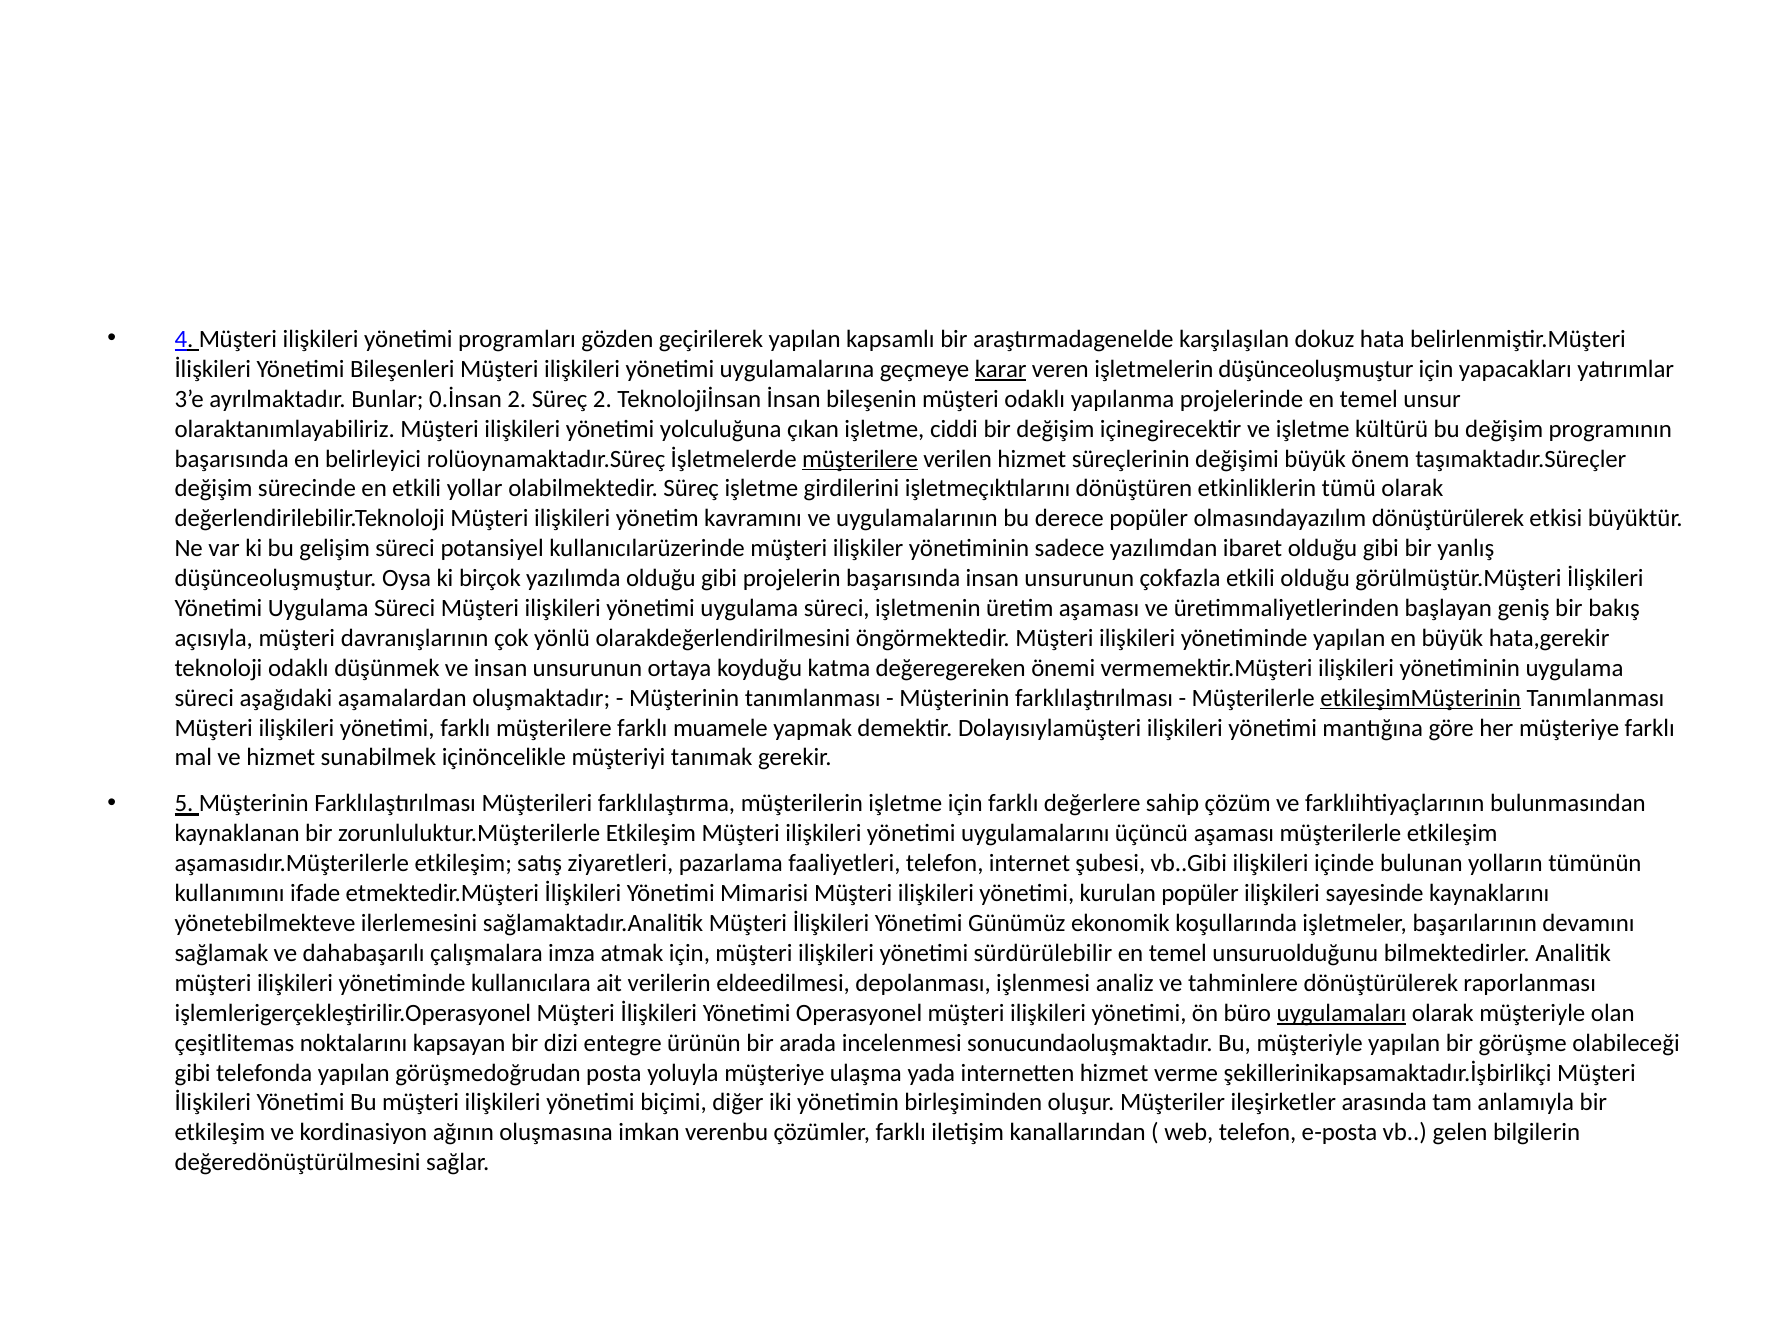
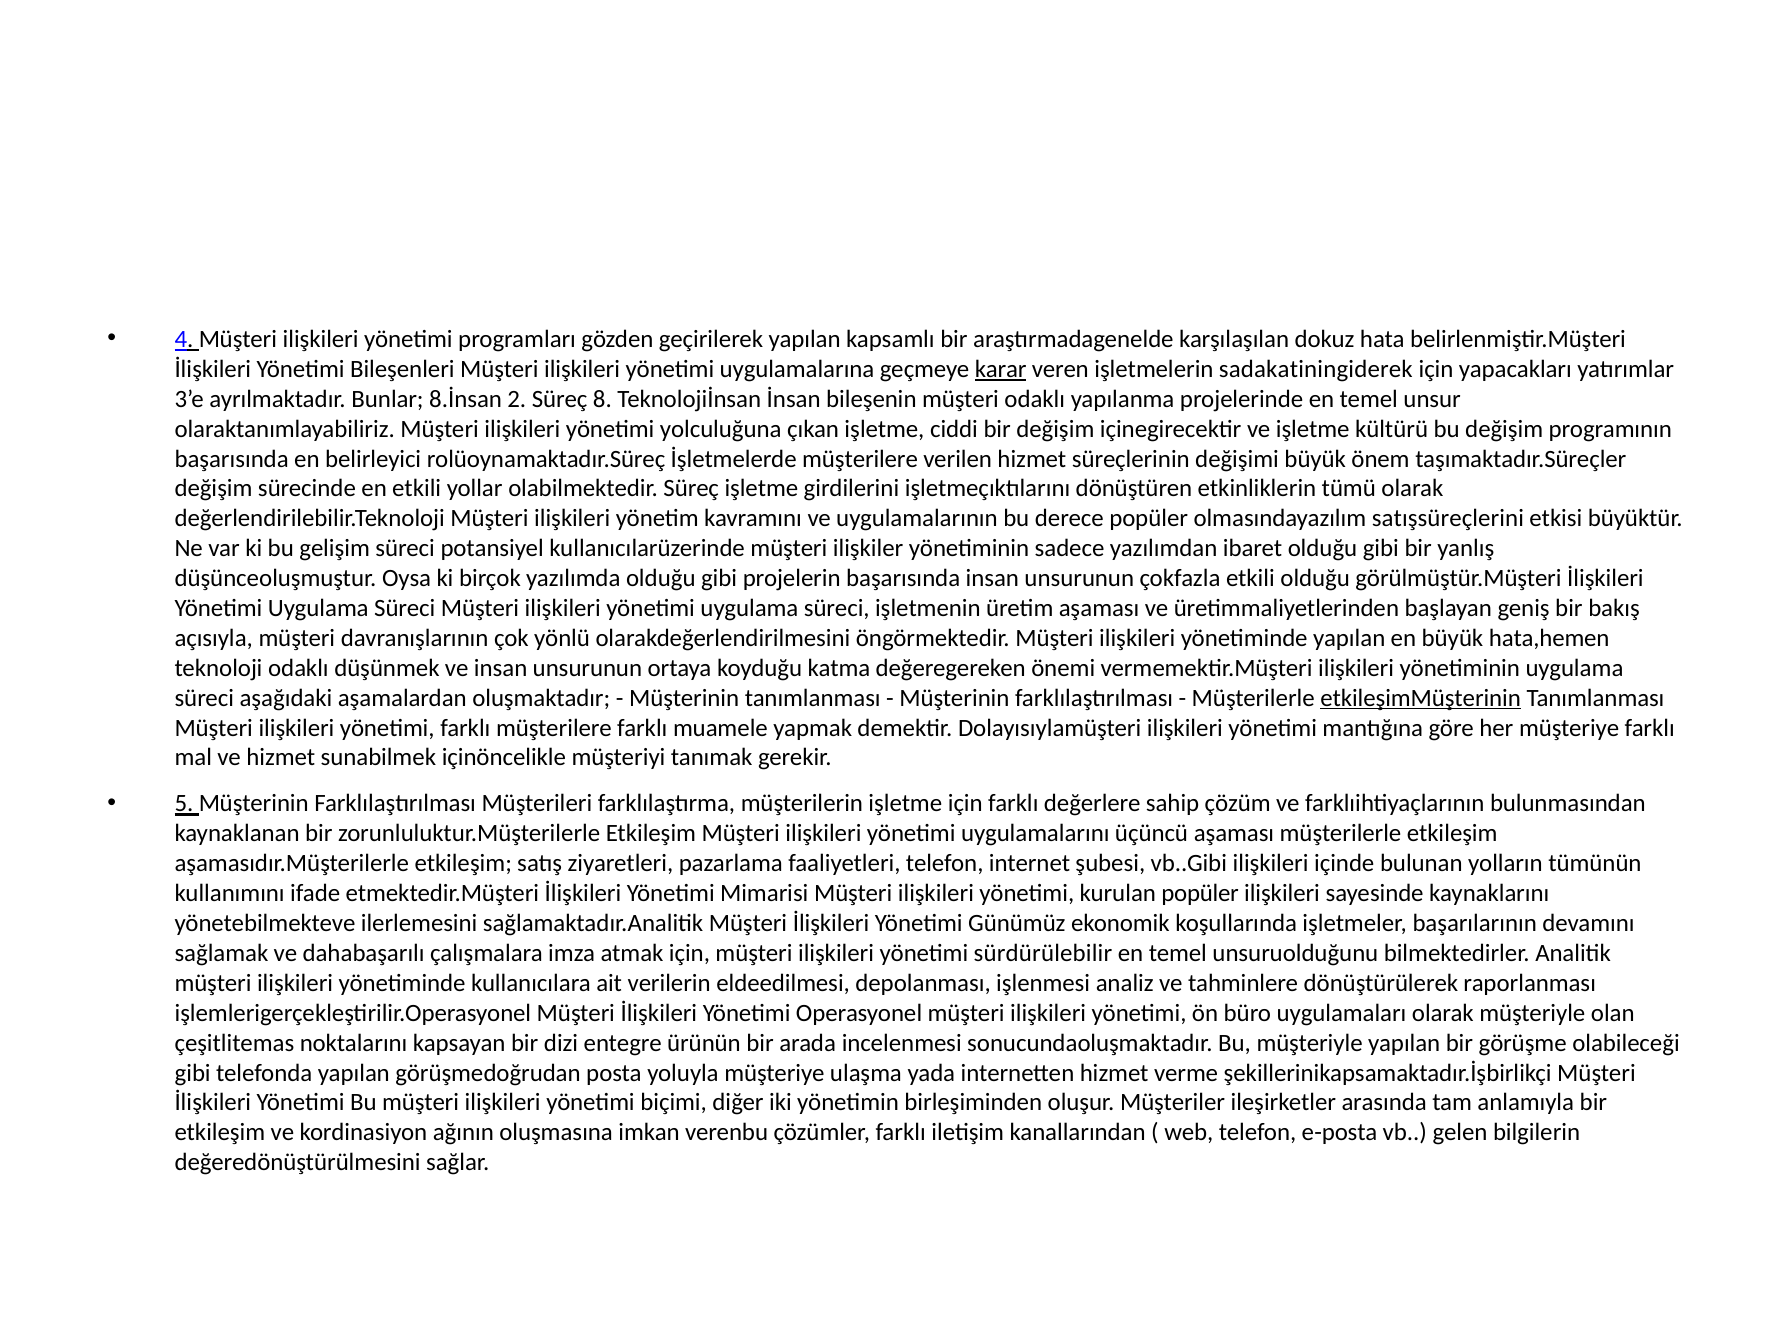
işletmelerin düşünceoluşmuştur: düşünceoluşmuştur -> sadakatiningiderek
0.İnsan: 0.İnsan -> 8.İnsan
Süreç 2: 2 -> 8
müşterilere at (860, 459) underline: present -> none
olmasındayazılım dönüştürülerek: dönüştürülerek -> satışsüreçlerini
hata,gerekir: hata,gerekir -> hata,hemen
uygulamaları underline: present -> none
